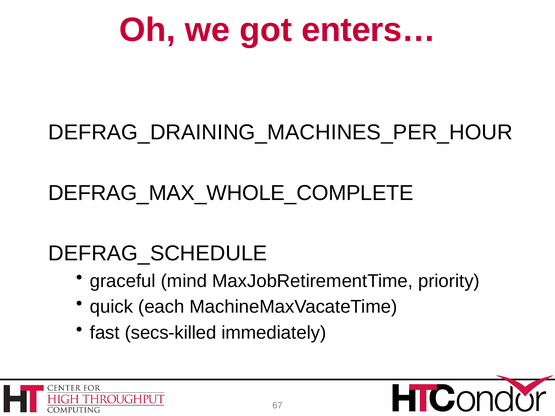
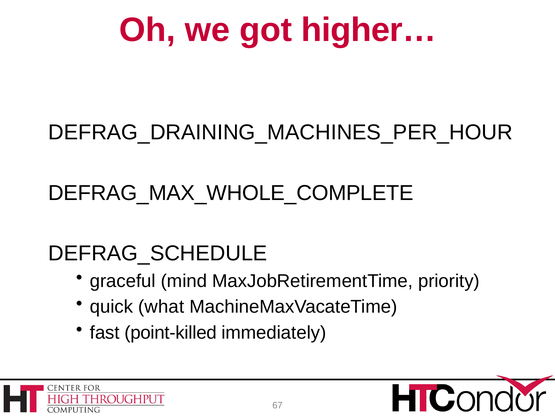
enters…: enters… -> higher…
each: each -> what
secs-killed: secs-killed -> point-killed
